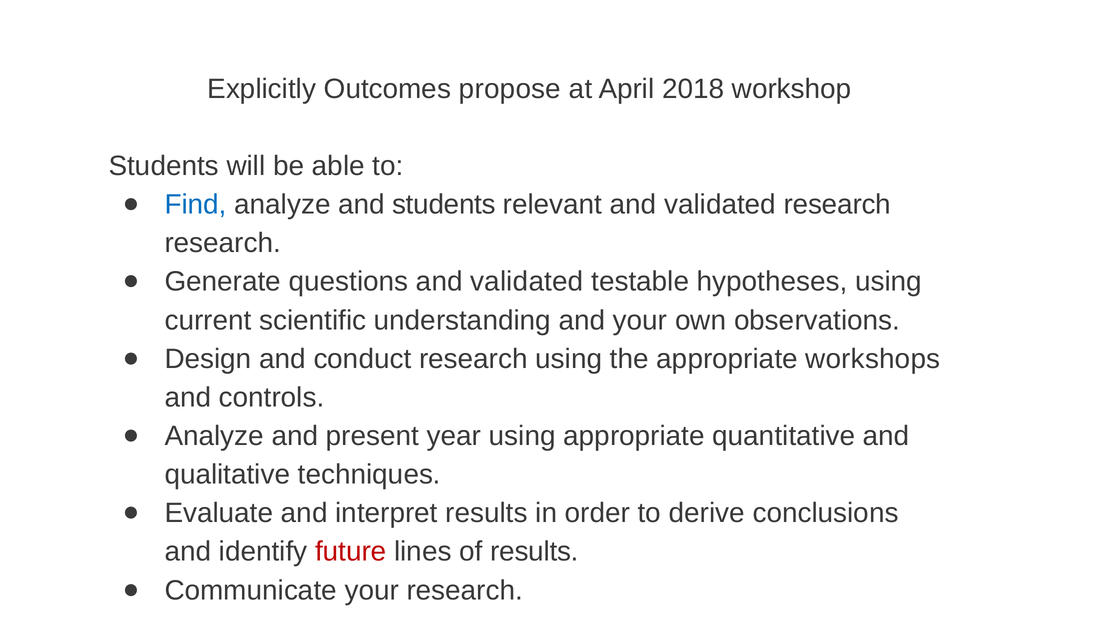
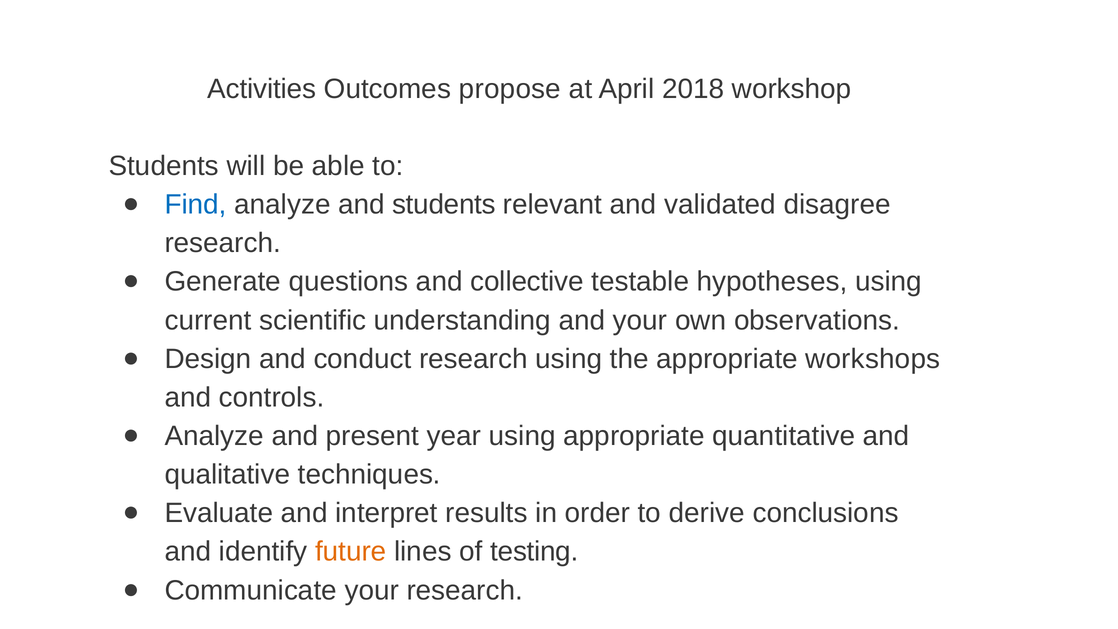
Explicitly: Explicitly -> Activities
validated research: research -> disagree
questions and validated: validated -> collective
future colour: red -> orange
of results: results -> testing
